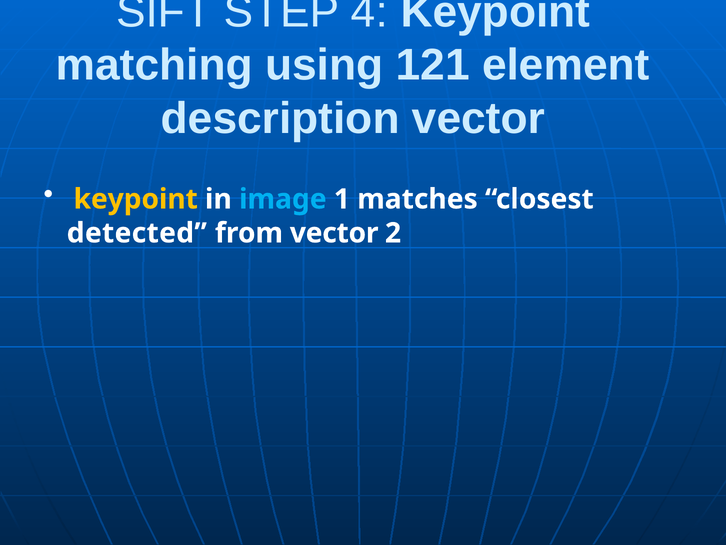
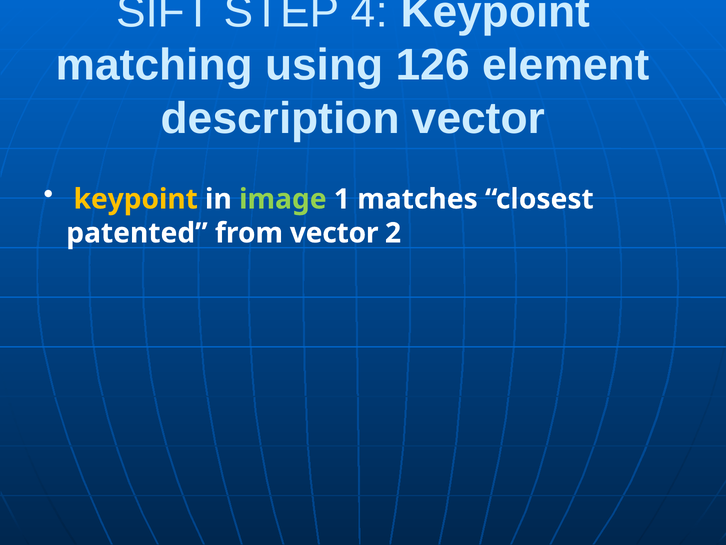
121: 121 -> 126
image colour: light blue -> light green
detected: detected -> patented
